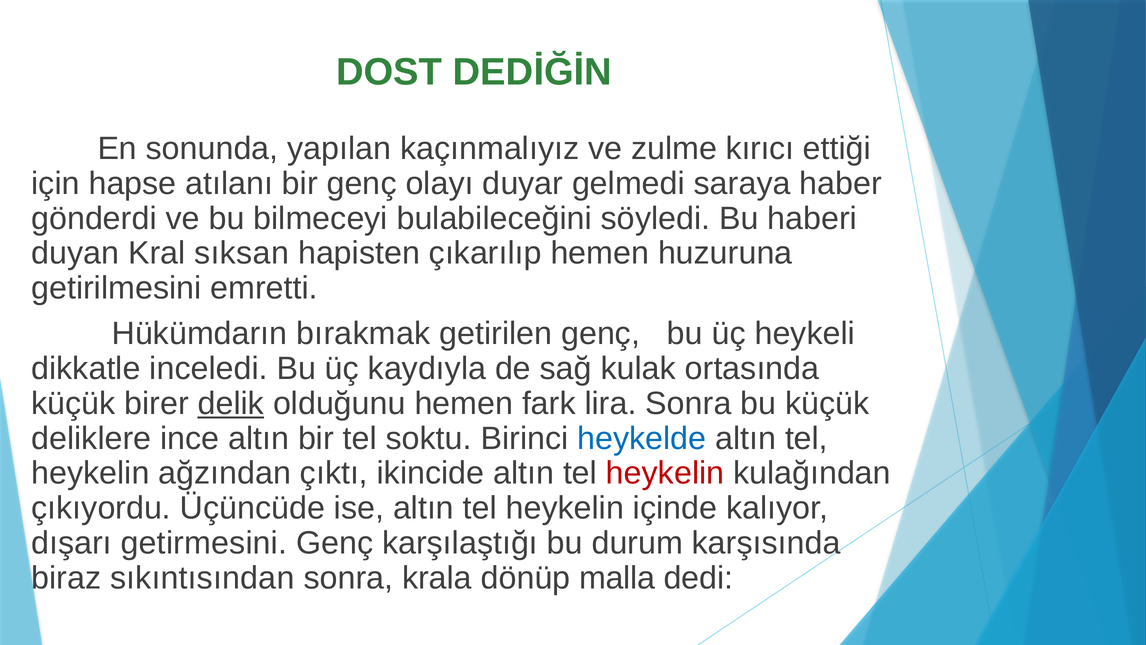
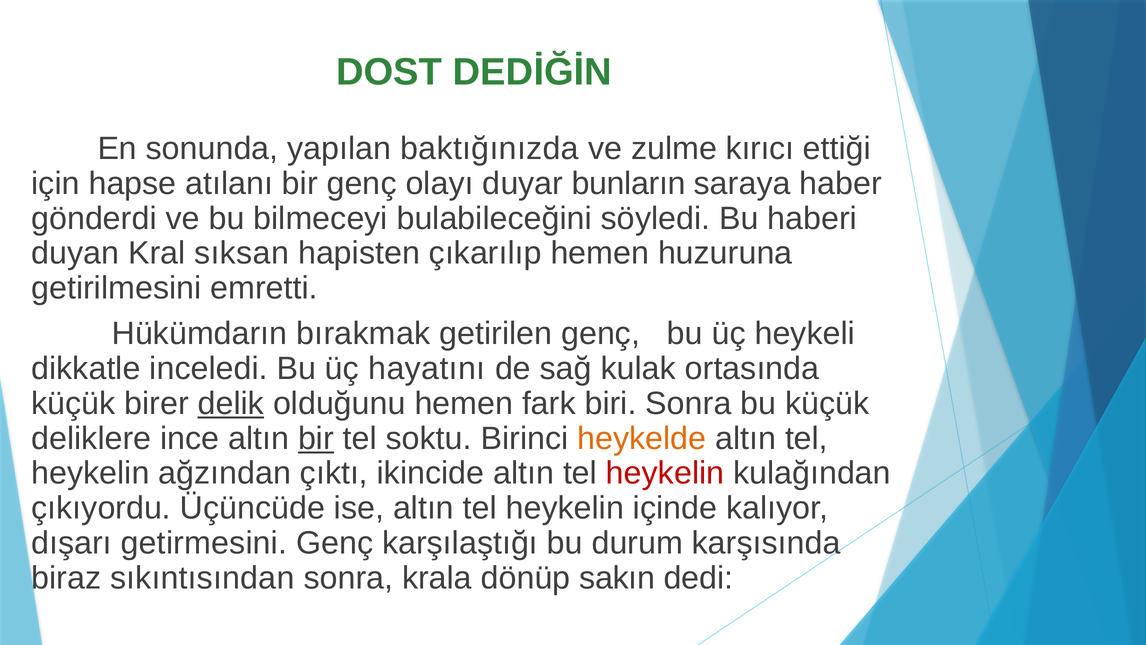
kaçınmalıyız: kaçınmalıyız -> baktığınızda
gelmedi: gelmedi -> bunların
kaydıyla: kaydıyla -> hayatını
lira: lira -> biri
bir at (316, 438) underline: none -> present
heykelde colour: blue -> orange
malla: malla -> sakın
